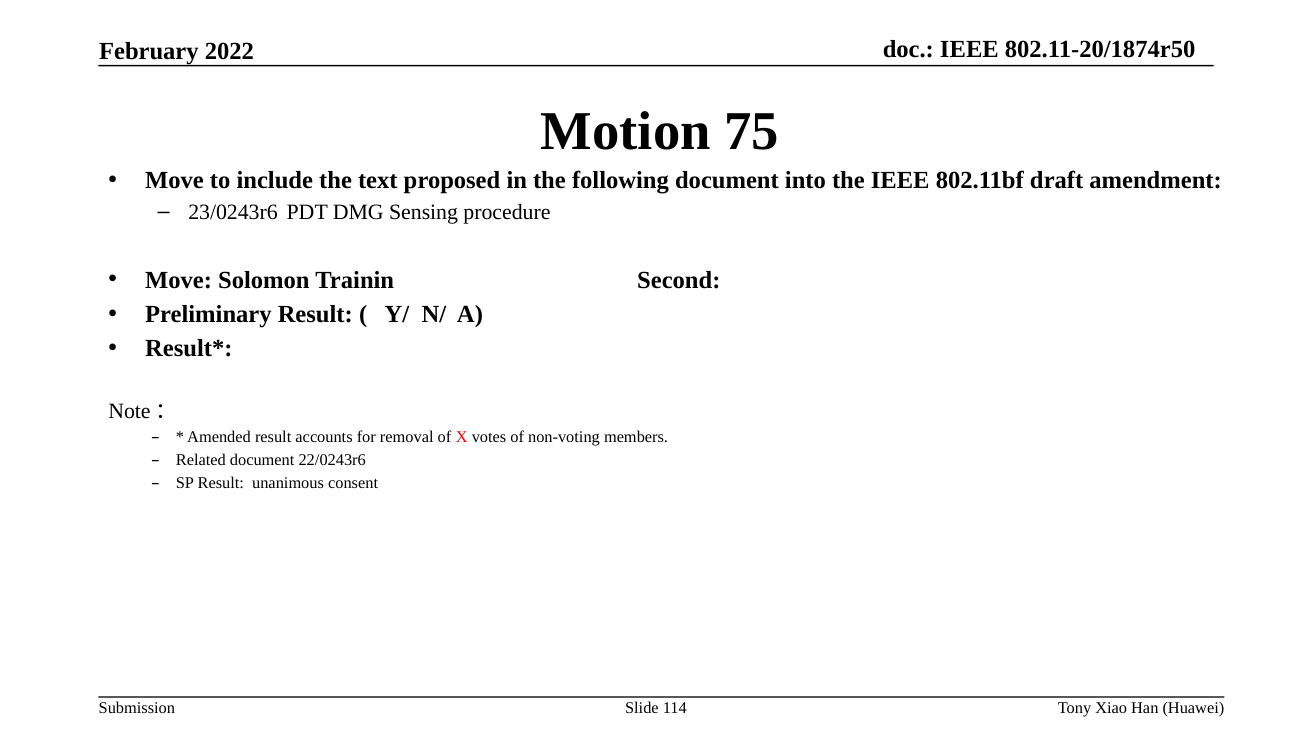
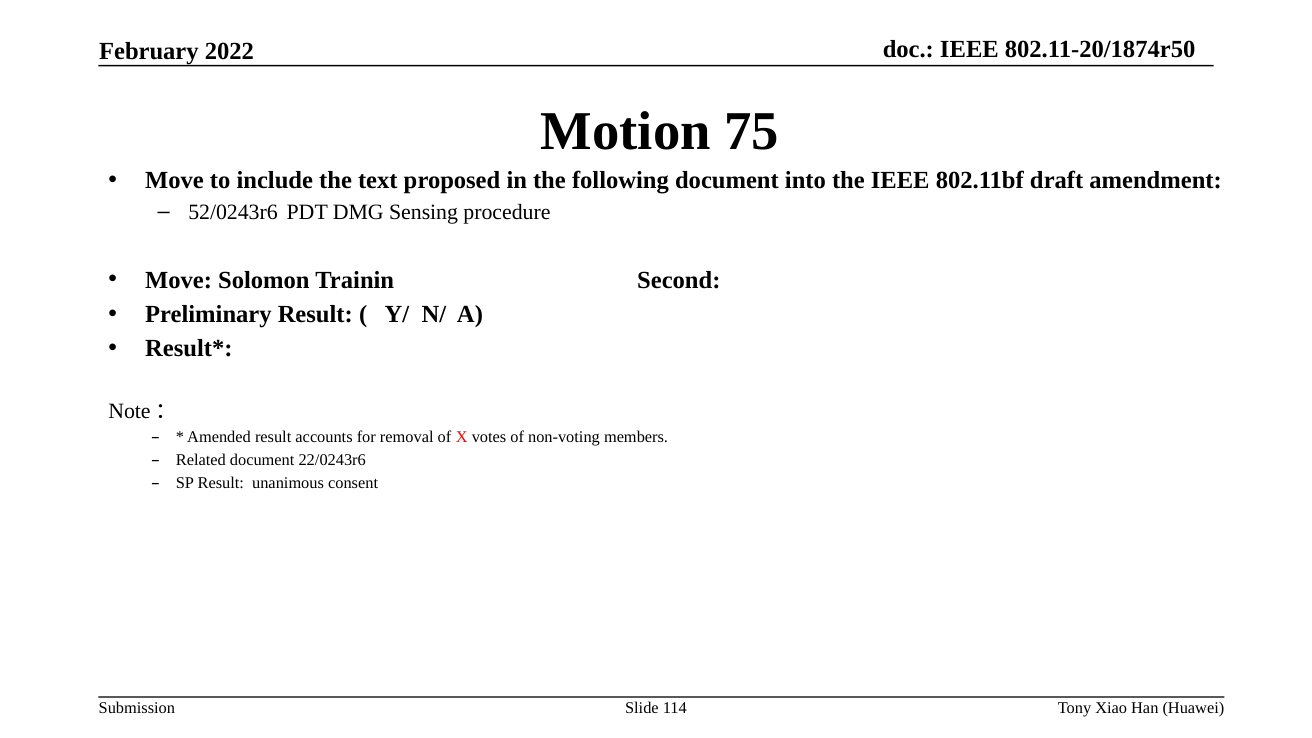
23/0243r6: 23/0243r6 -> 52/0243r6
